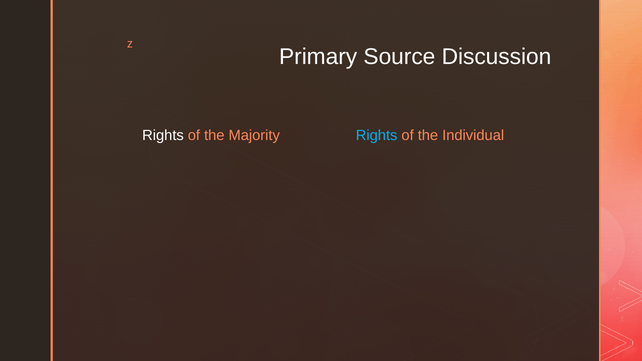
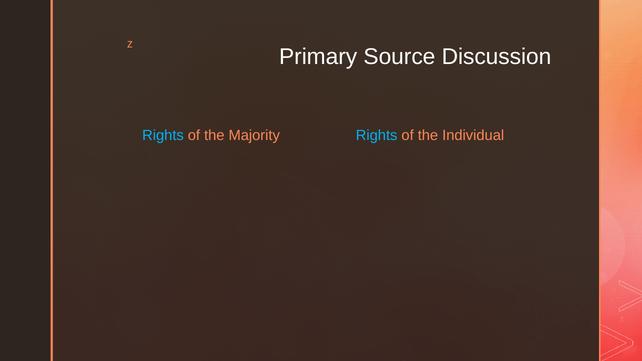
Rights at (163, 135) colour: white -> light blue
